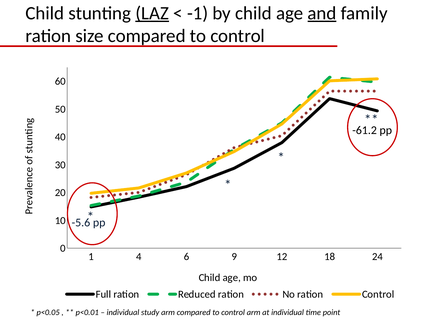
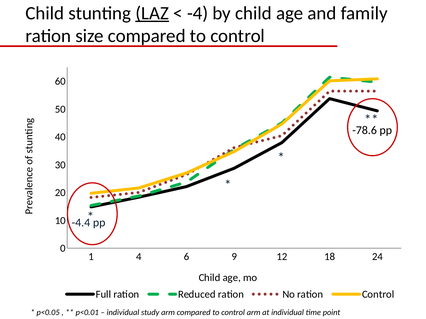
-1: -1 -> -4
and underline: present -> none
-61.2: -61.2 -> -78.6
-5.6: -5.6 -> -4.4
